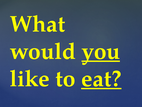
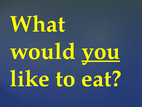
eat underline: present -> none
